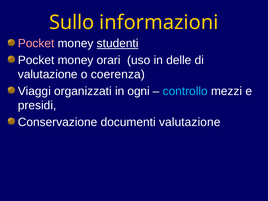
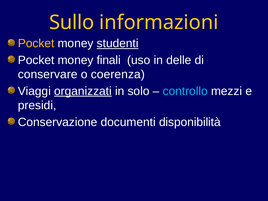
Pocket at (36, 43) colour: pink -> yellow
orari: orari -> finali
valutazione at (48, 74): valutazione -> conservare
organizzati underline: none -> present
ogni: ogni -> solo
documenti valutazione: valutazione -> disponibilità
